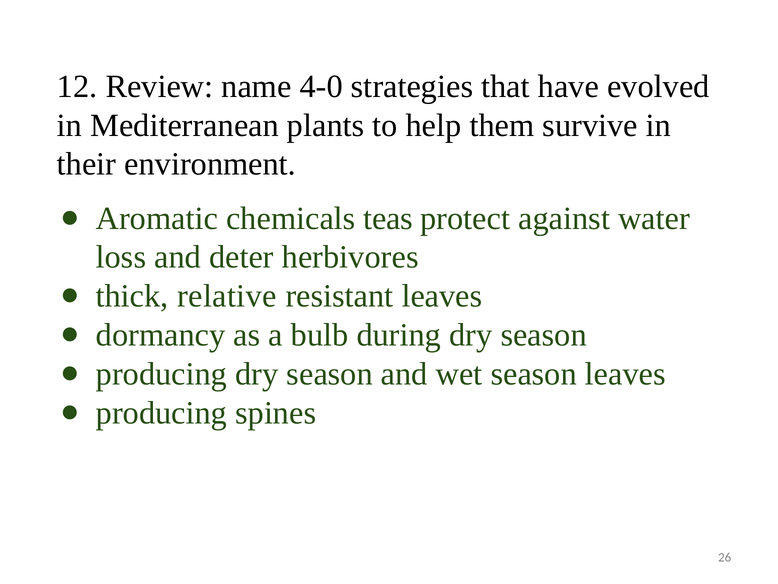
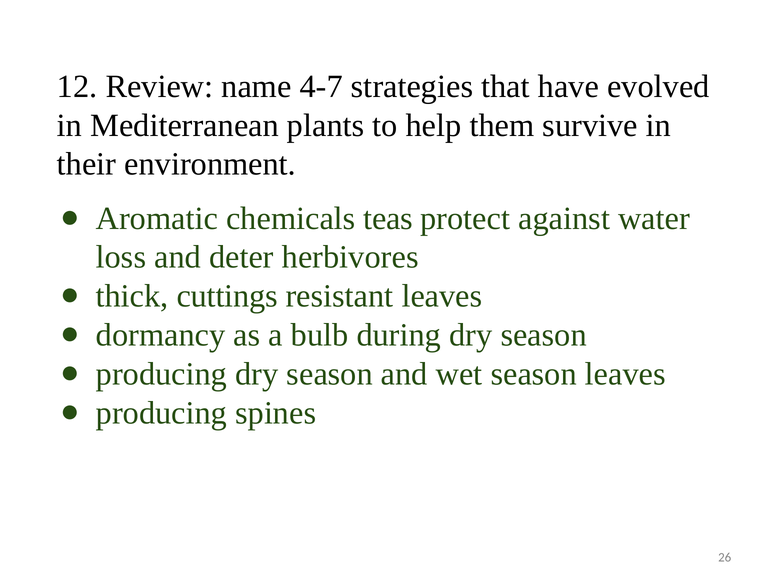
4-0: 4-0 -> 4-7
relative: relative -> cuttings
